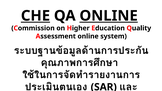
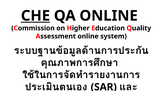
ONLINE at (109, 16) underline: present -> none
